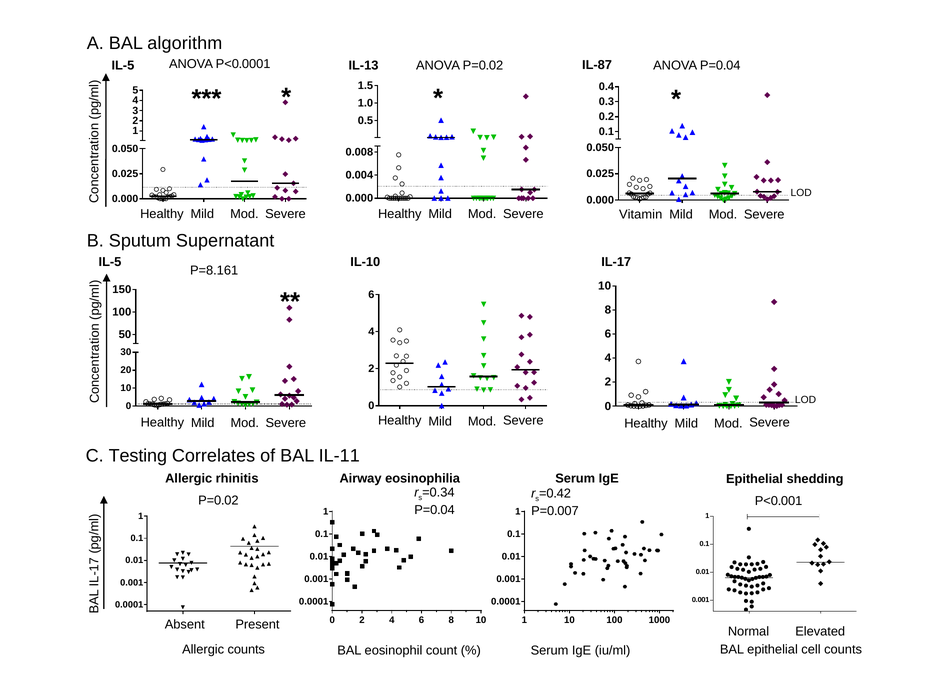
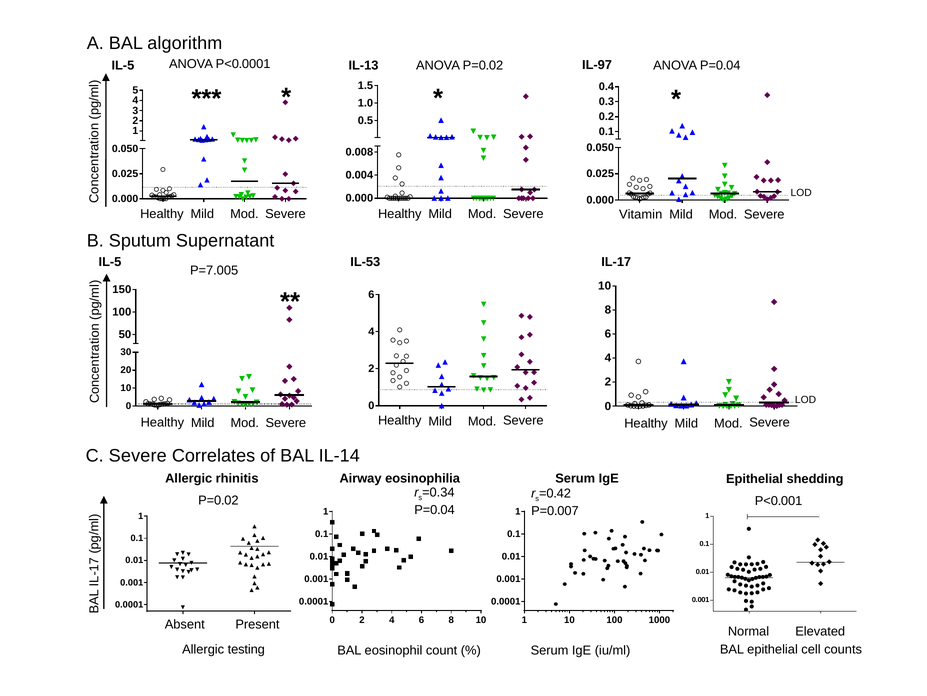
IL-87: IL-87 -> IL-97
IL-10: IL-10 -> IL-53
P=8.161: P=8.161 -> P=7.005
C Testing: Testing -> Severe
IL-11: IL-11 -> IL-14
Allergic counts: counts -> testing
